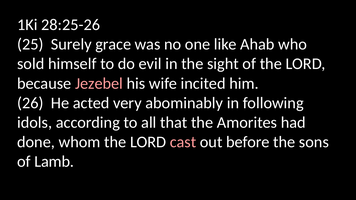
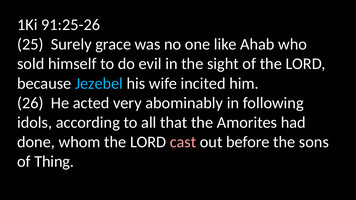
28:25-26: 28:25-26 -> 91:25-26
Jezebel colour: pink -> light blue
Lamb: Lamb -> Thing
